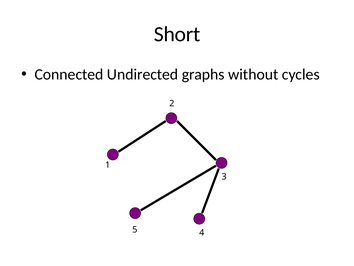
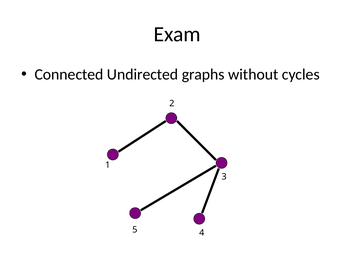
Short: Short -> Exam
